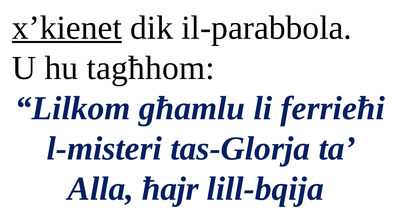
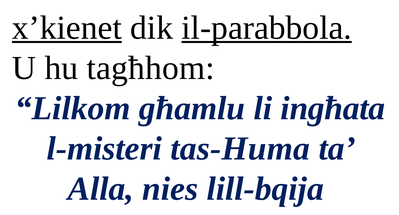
il-parabbola underline: none -> present
ferrieħi: ferrieħi -> ingħata
tas-Glorja: tas-Glorja -> tas-Huma
ħajr: ħajr -> nies
